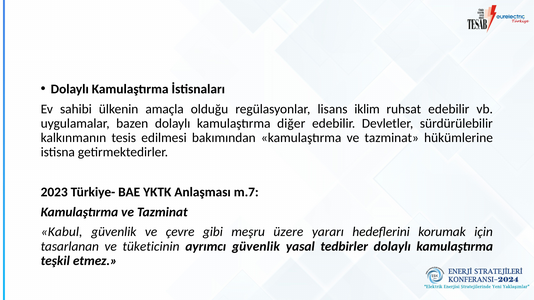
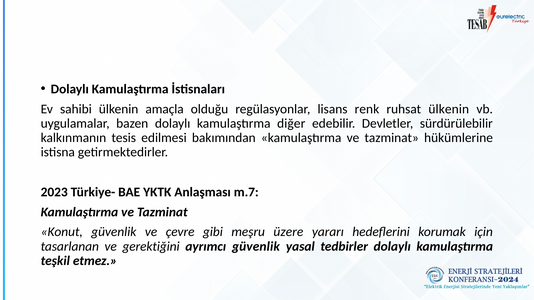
iklim: iklim -> renk
ruhsat edebilir: edebilir -> ülkenin
Kabul: Kabul -> Konut
tüketicinin: tüketicinin -> gerektiğini
